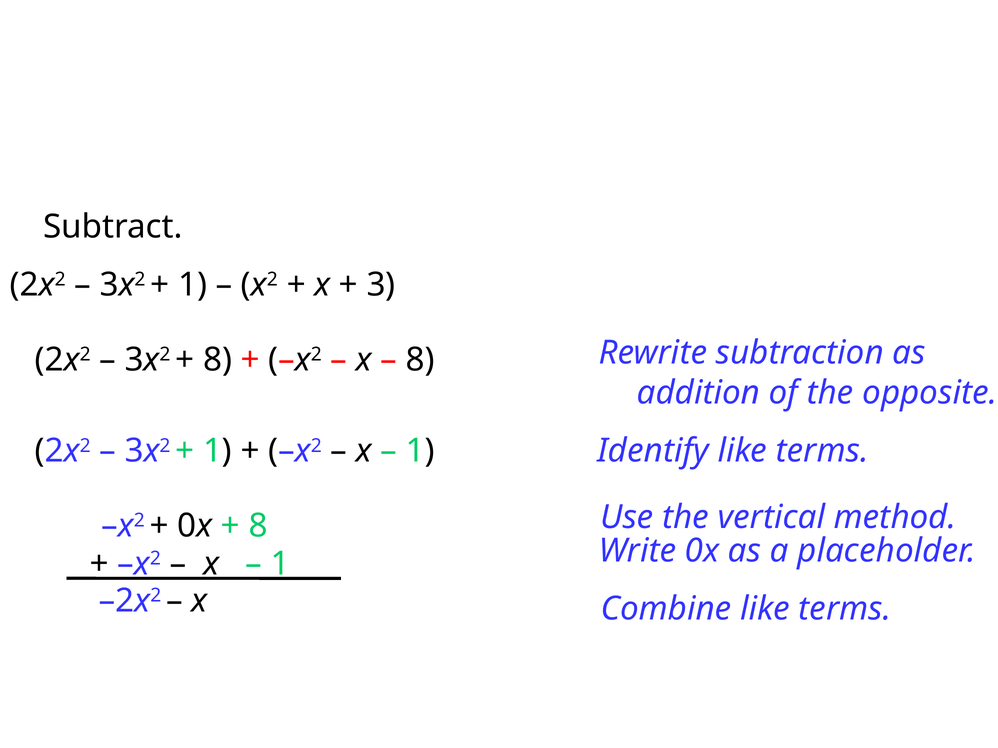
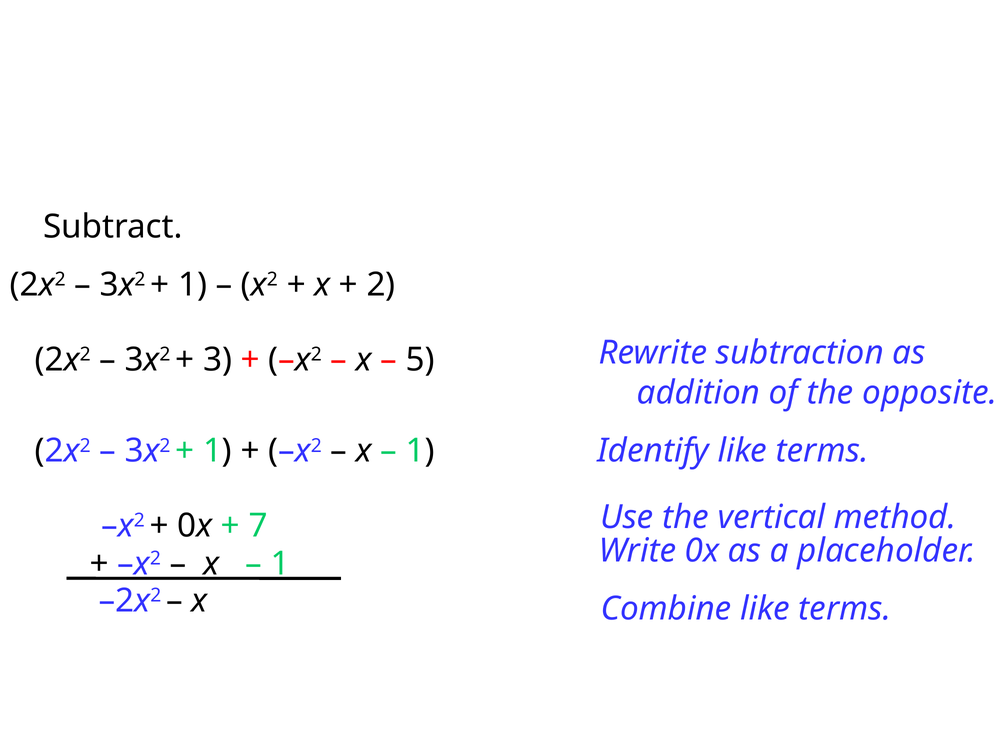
3: 3 -> 2
8 at (218, 360): 8 -> 3
8 at (420, 360): 8 -> 5
8 at (258, 526): 8 -> 7
